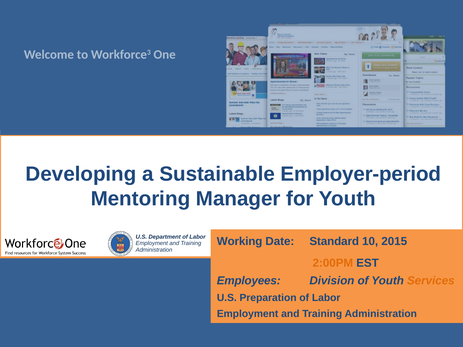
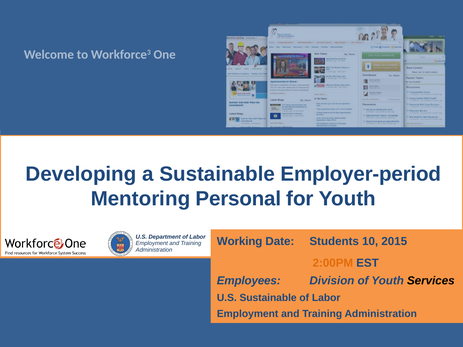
Manager: Manager -> Personal
Standard: Standard -> Students
Services colour: orange -> black
U.S Preparation: Preparation -> Sustainable
